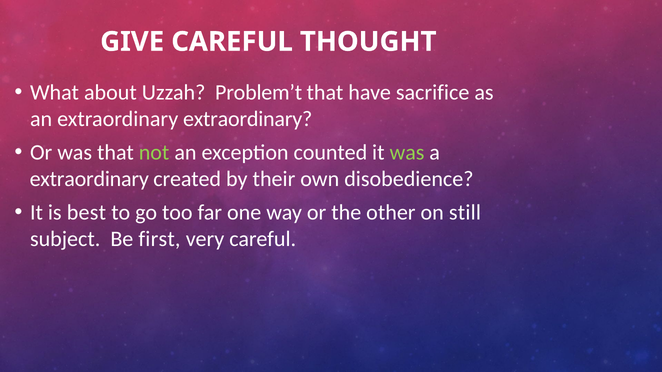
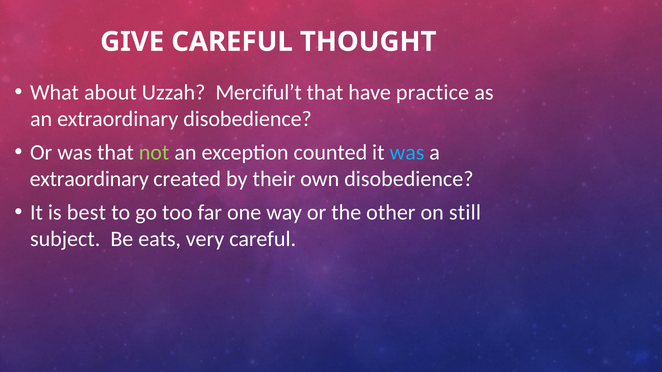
Problem’t: Problem’t -> Merciful’t
sacrifice: sacrifice -> practice
extraordinary extraordinary: extraordinary -> disobedience
was at (407, 153) colour: light green -> light blue
first: first -> eats
